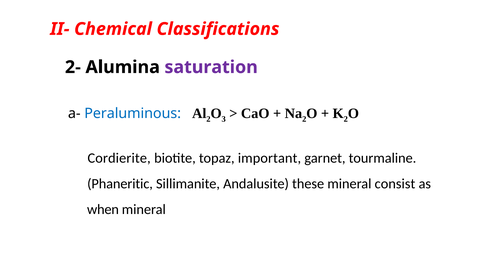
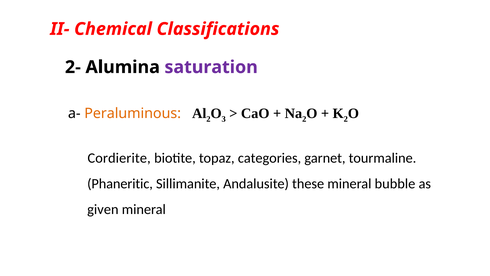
Peraluminous colour: blue -> orange
important: important -> categories
consist: consist -> bubble
when: when -> given
